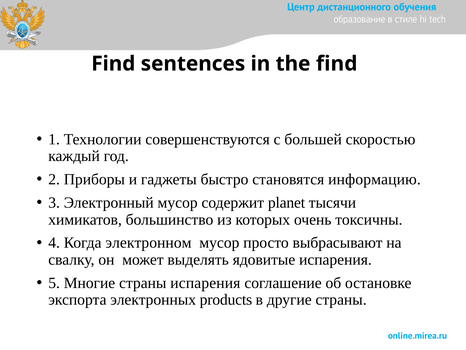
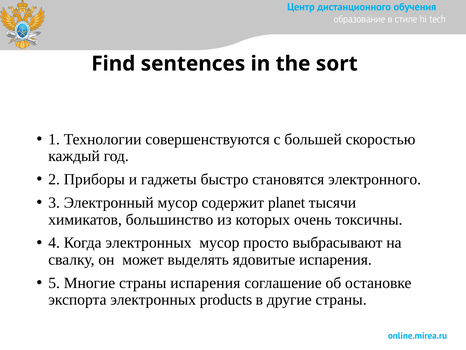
the find: find -> sort
информацию: информацию -> электронного
Когда электронном: электронном -> электронных
